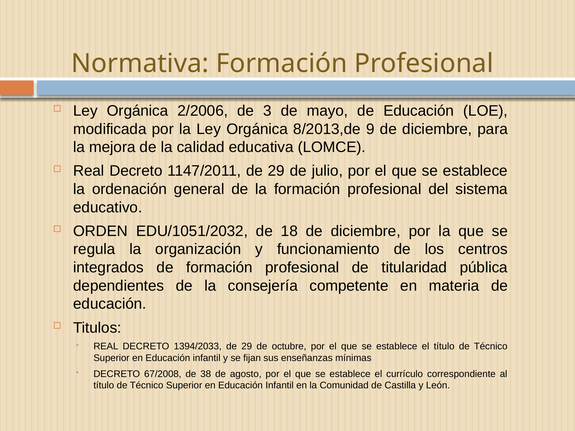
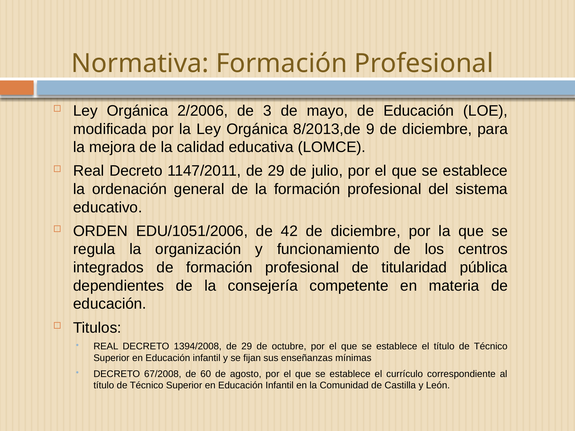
EDU/1051/2032: EDU/1051/2032 -> EDU/1051/2006
18: 18 -> 42
1394/2033: 1394/2033 -> 1394/2008
38: 38 -> 60
